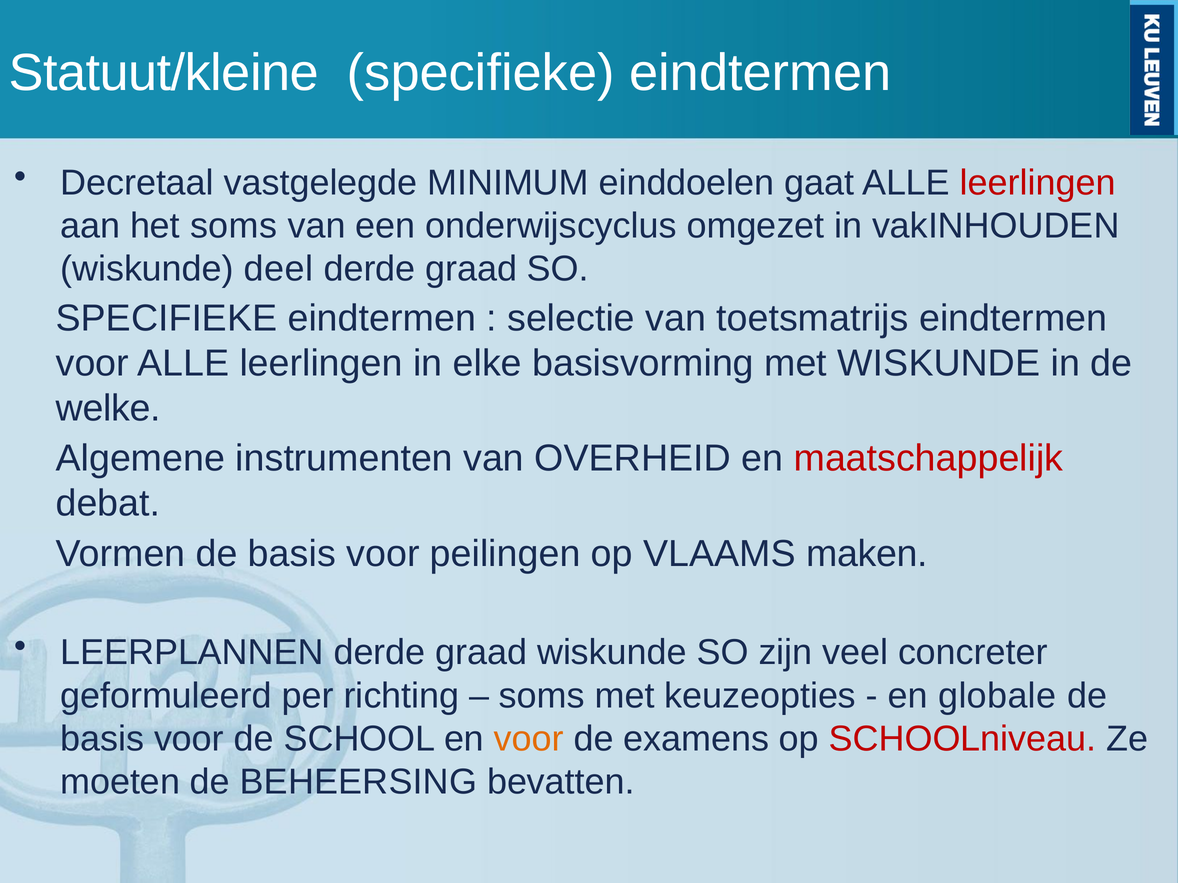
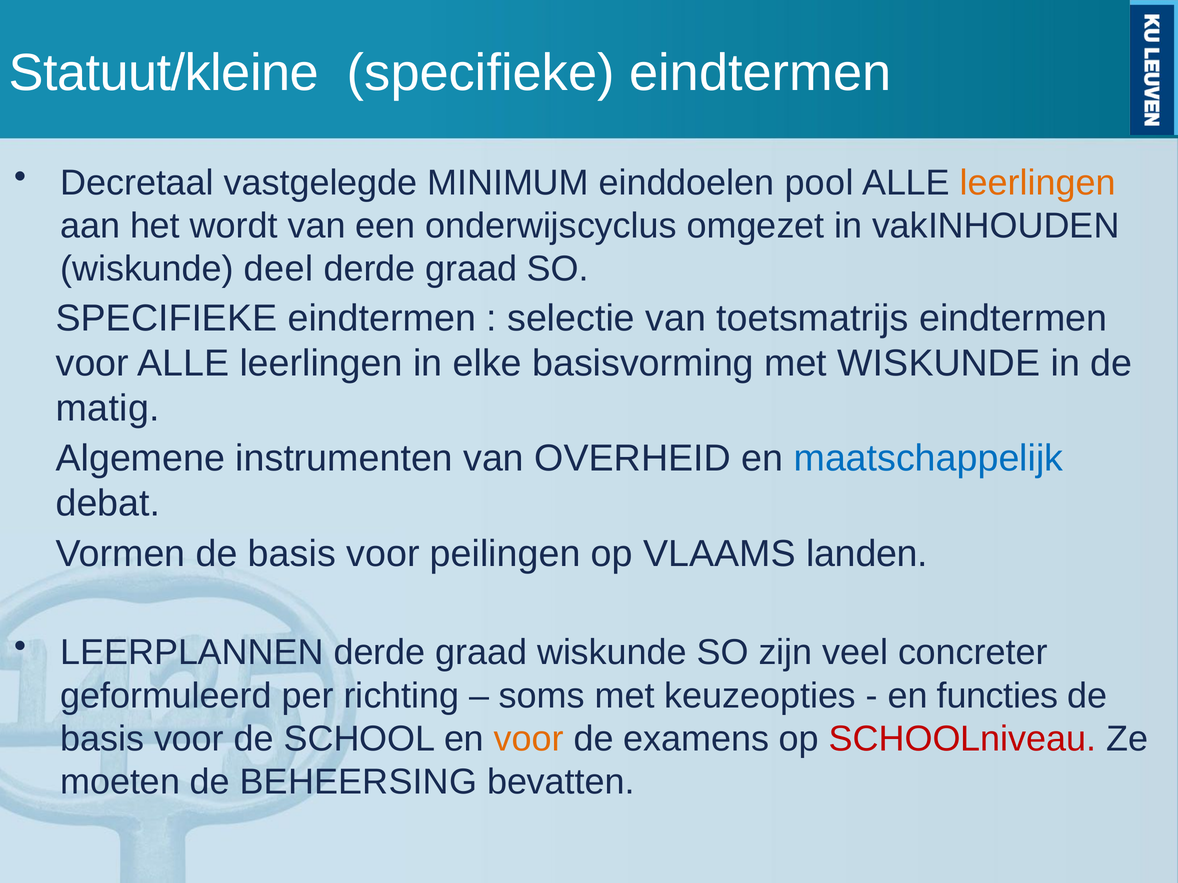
gaat: gaat -> pool
leerlingen at (1038, 183) colour: red -> orange
het soms: soms -> wordt
welke: welke -> matig
maatschappelijk colour: red -> blue
maken: maken -> landen
globale: globale -> functies
